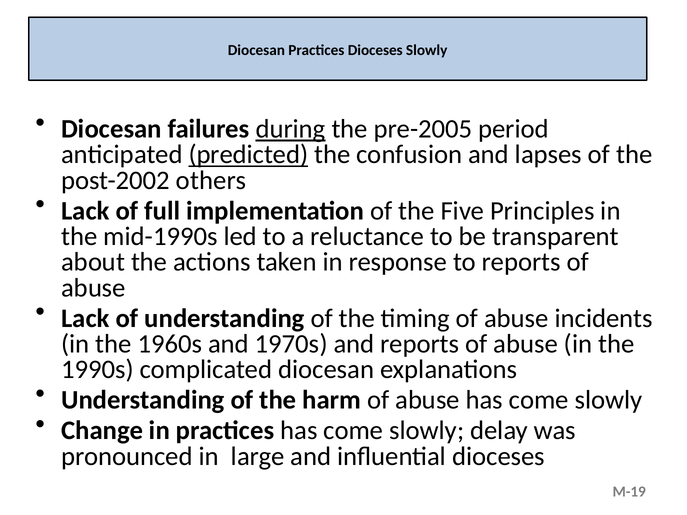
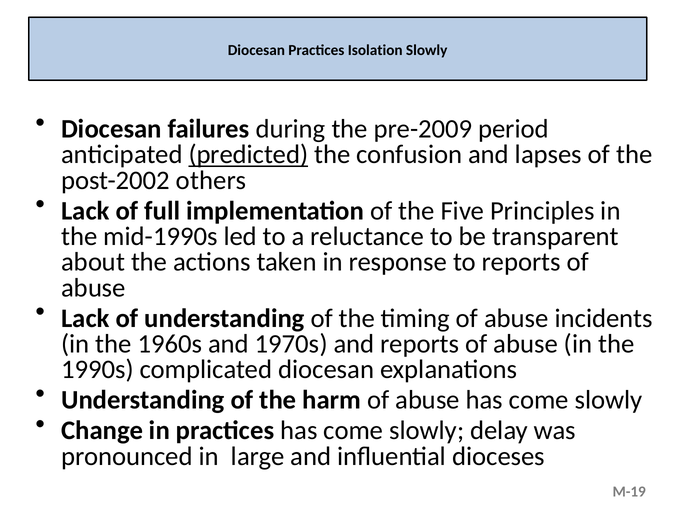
Practices Dioceses: Dioceses -> Isolation
during underline: present -> none
pre-2005: pre-2005 -> pre-2009
